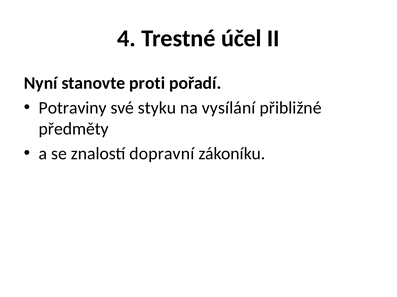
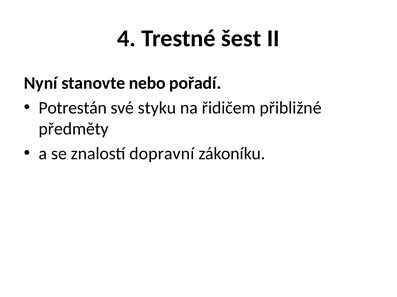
účel: účel -> šest
proti: proti -> nebo
Potraviny: Potraviny -> Potrestán
vysílání: vysílání -> řidičem
